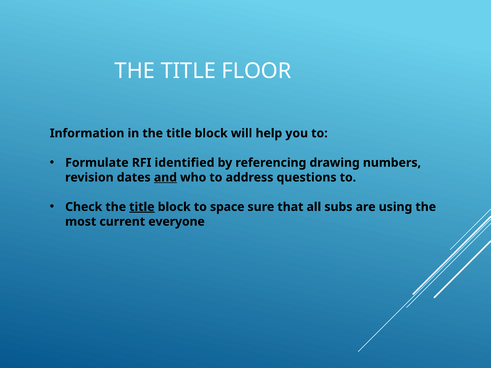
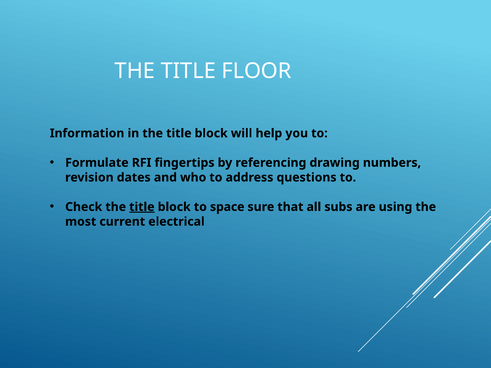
identified: identified -> fingertips
and underline: present -> none
everyone: everyone -> electrical
